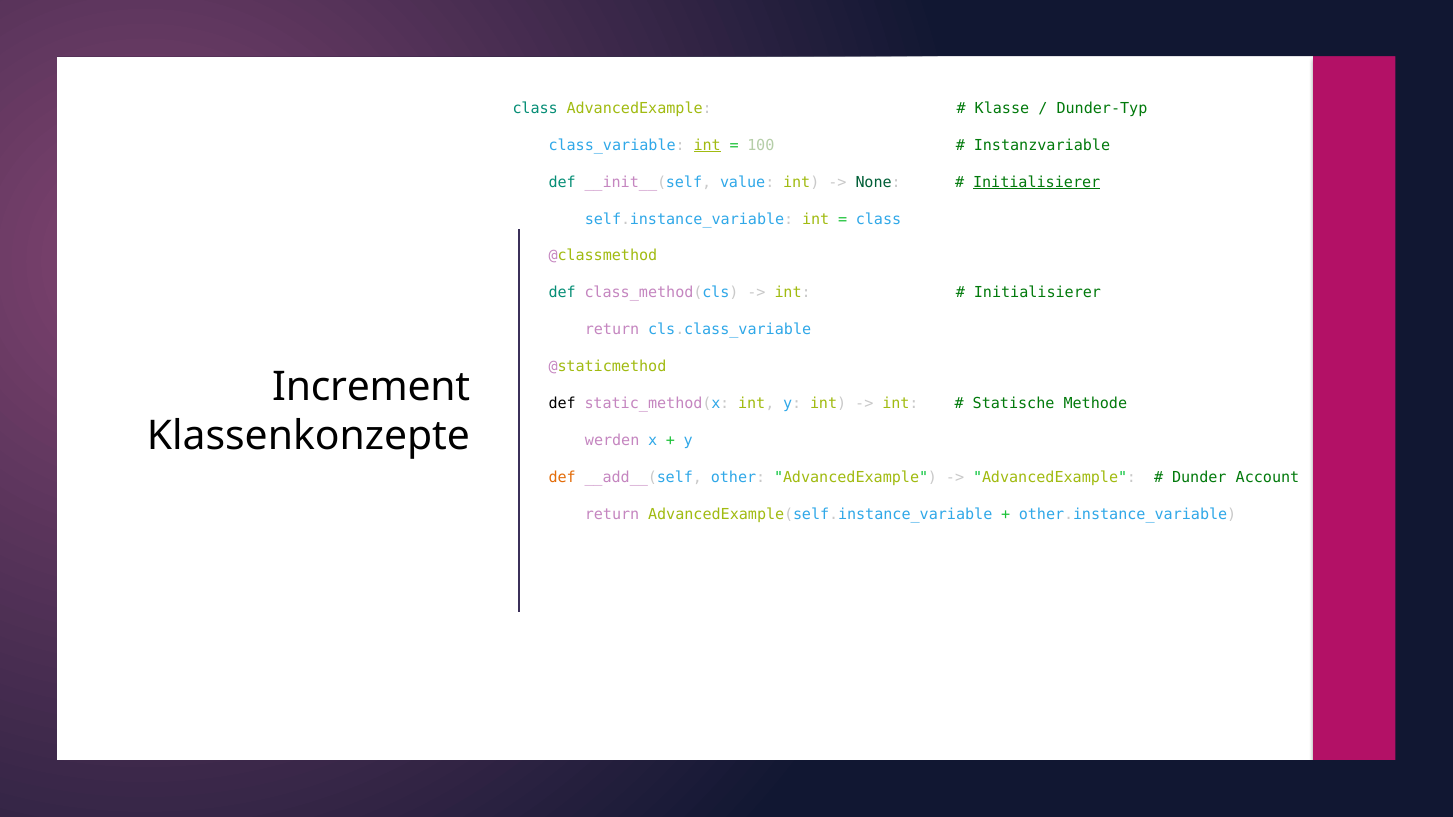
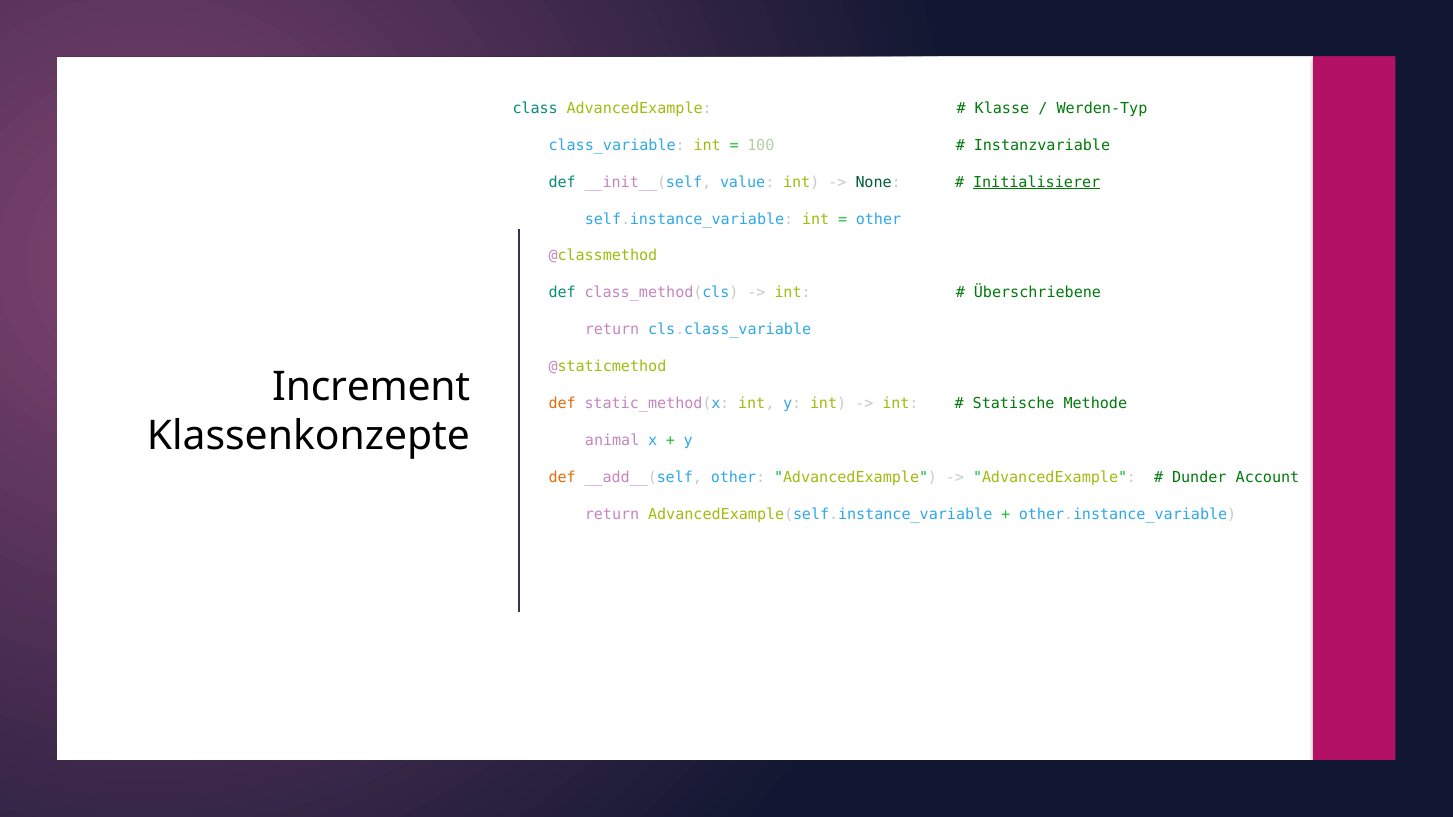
Dunder-Typ: Dunder-Typ -> Werden-Typ
int at (707, 145) underline: present -> none
class at (879, 219): class -> other
Initialisierer at (1037, 293): Initialisierer -> Überschriebene
def at (562, 404) colour: black -> orange
werden: werden -> animal
